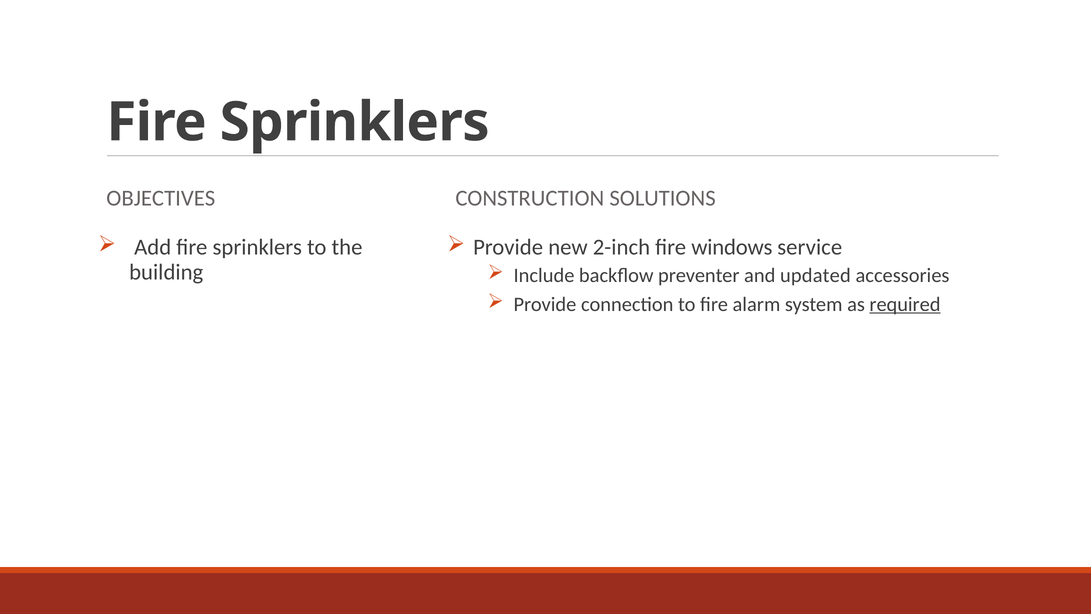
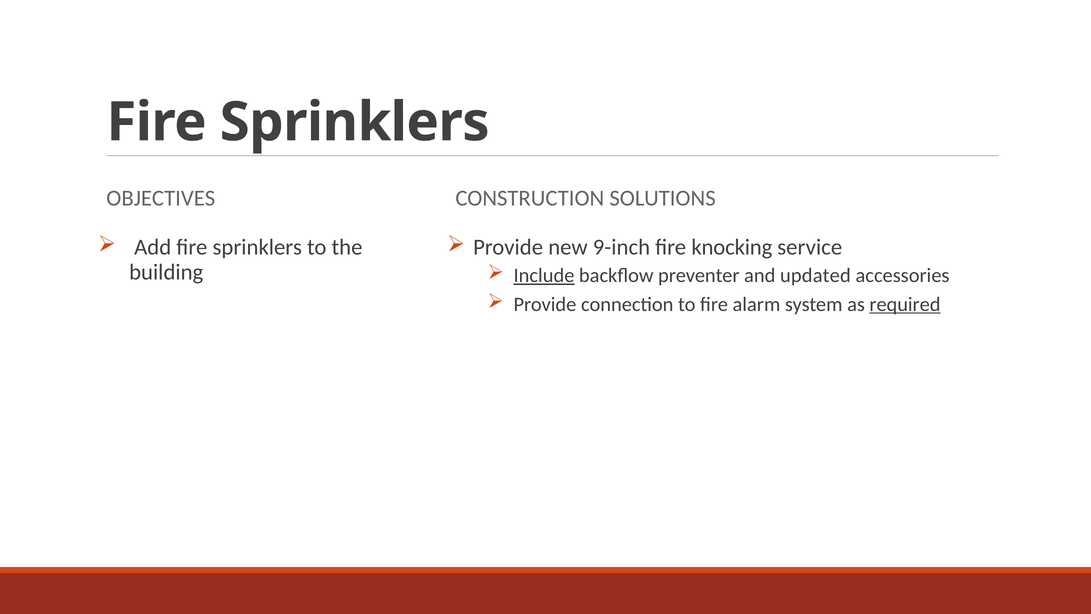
2-inch: 2-inch -> 9-inch
windows: windows -> knocking
Include underline: none -> present
